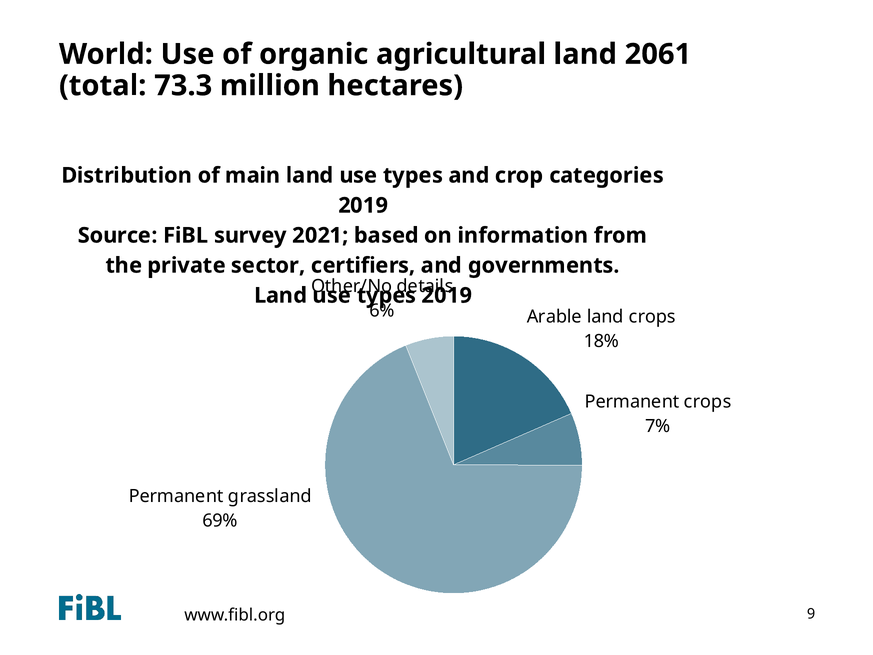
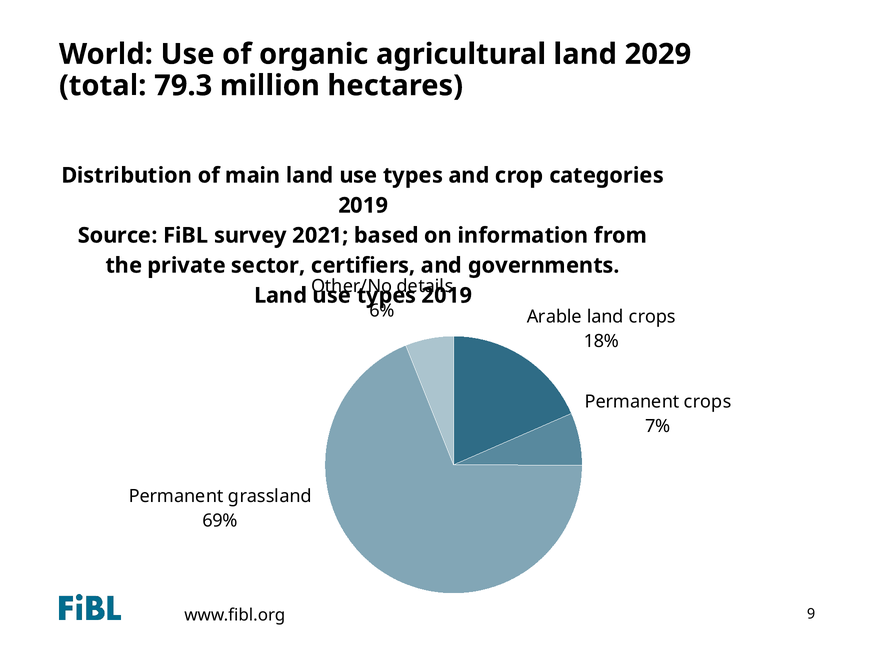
2061: 2061 -> 2029
73.3: 73.3 -> 79.3
